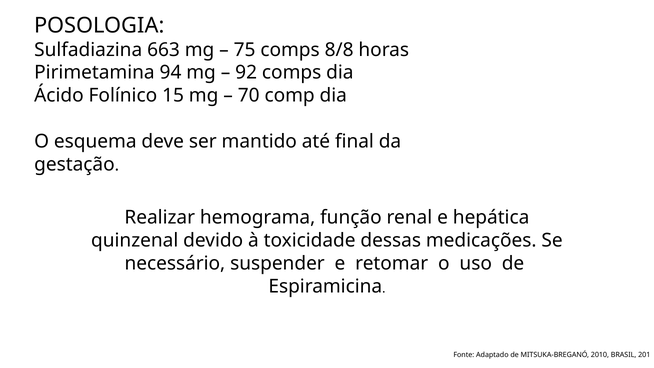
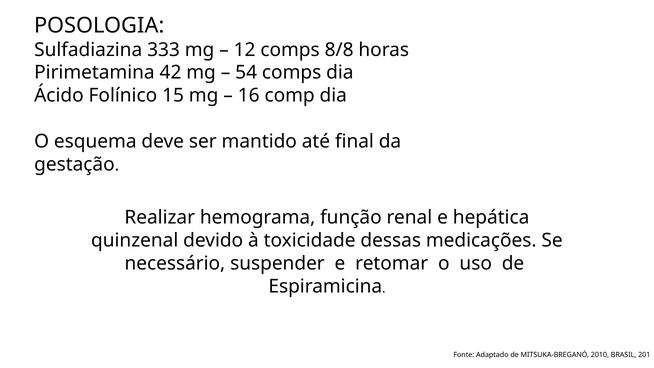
663: 663 -> 333
75: 75 -> 12
94: 94 -> 42
92: 92 -> 54
70: 70 -> 16
